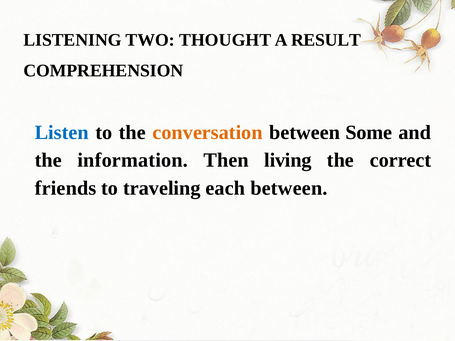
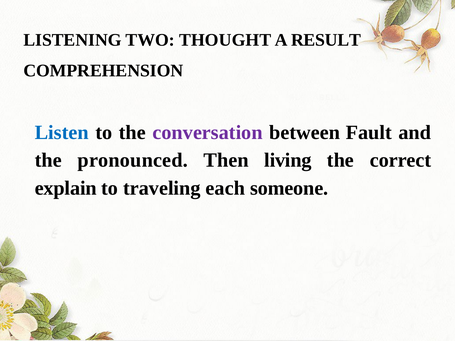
conversation colour: orange -> purple
Some: Some -> Fault
information: information -> pronounced
friends: friends -> explain
each between: between -> someone
